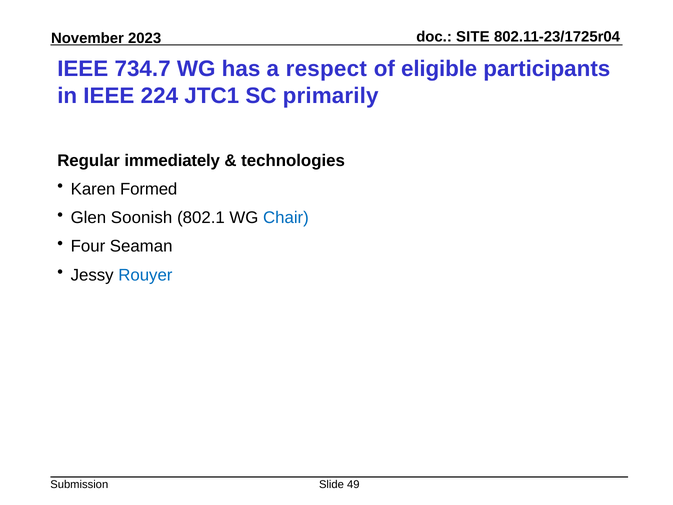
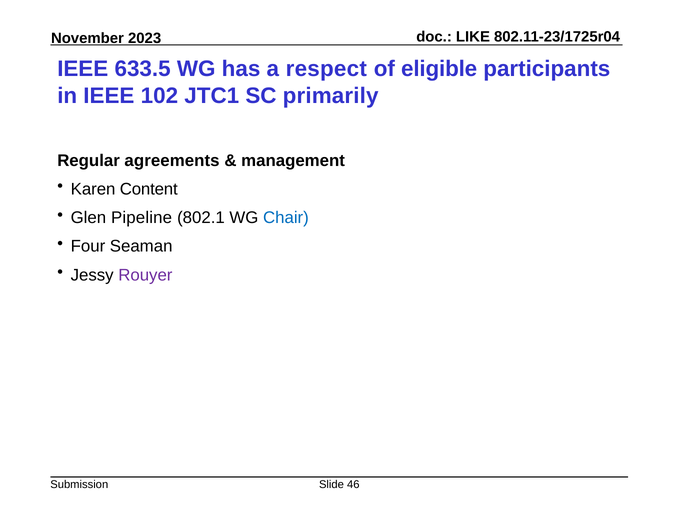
SITE: SITE -> LIKE
734.7: 734.7 -> 633.5
224: 224 -> 102
immediately: immediately -> agreements
technologies: technologies -> management
Formed: Formed -> Content
Soonish: Soonish -> Pipeline
Rouyer colour: blue -> purple
49: 49 -> 46
